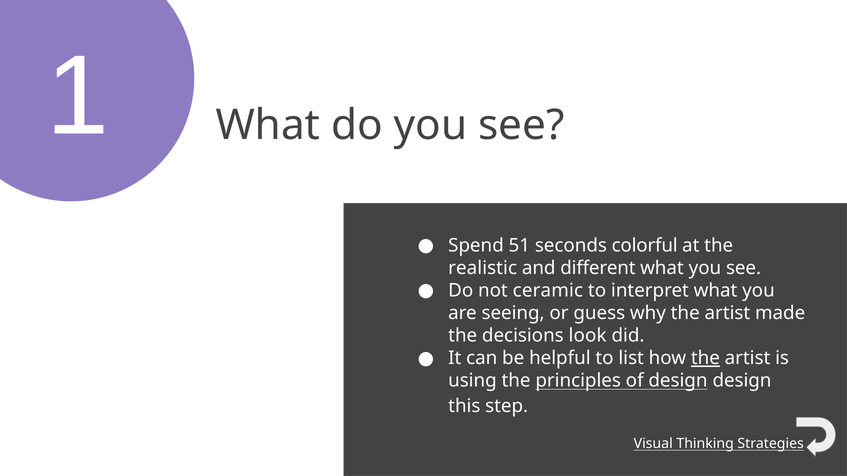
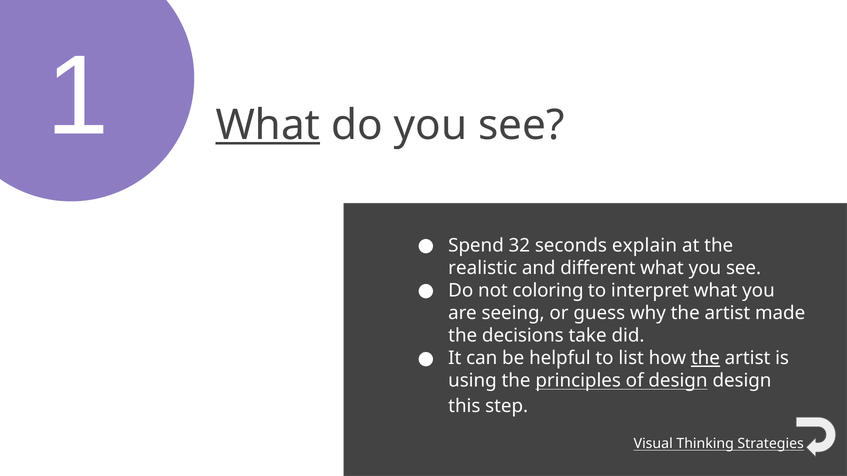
What at (268, 125) underline: none -> present
51: 51 -> 32
colorful: colorful -> explain
ceramic: ceramic -> coloring
look: look -> take
